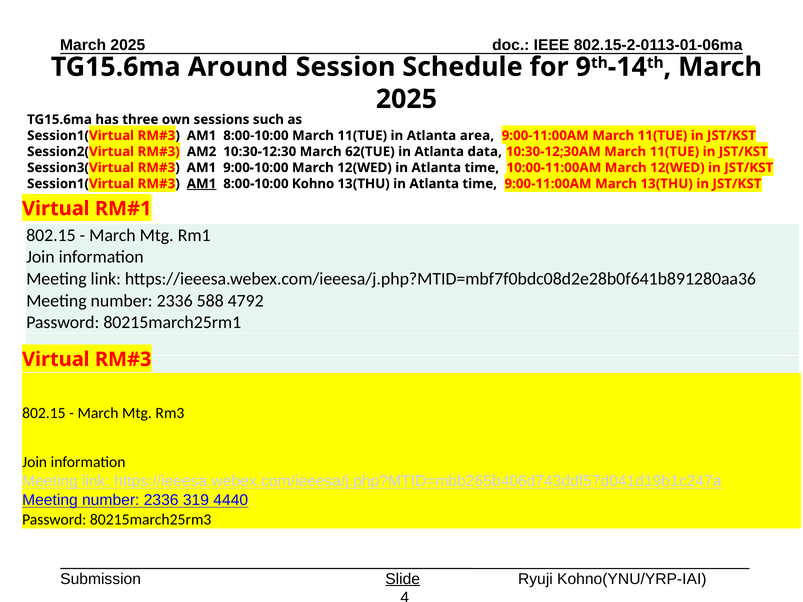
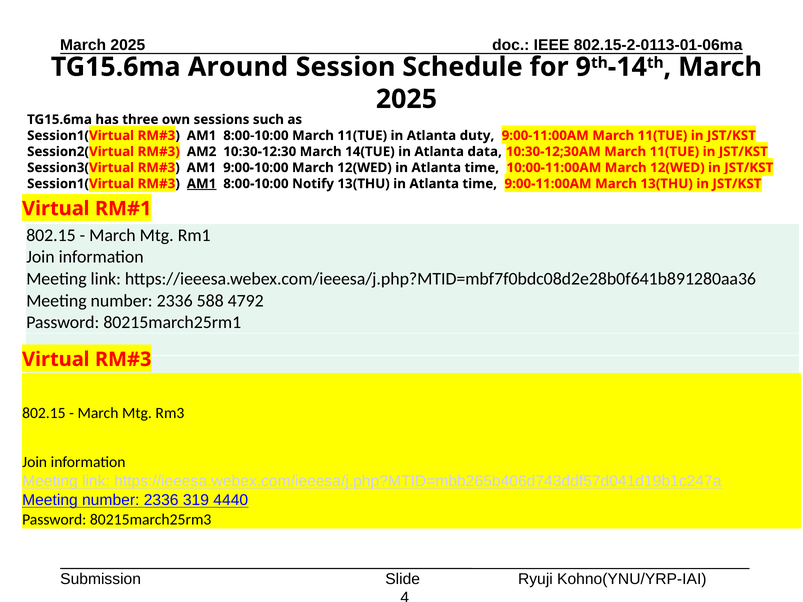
area: area -> duty
62(TUE: 62(TUE -> 14(TUE
Kohno: Kohno -> Notify
Slide underline: present -> none
